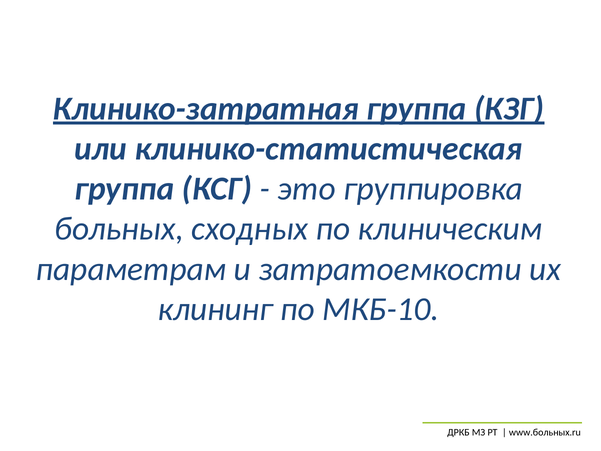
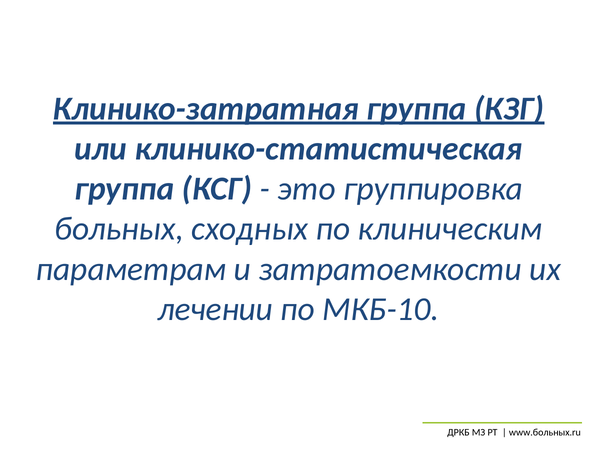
клининг: клининг -> лечении
